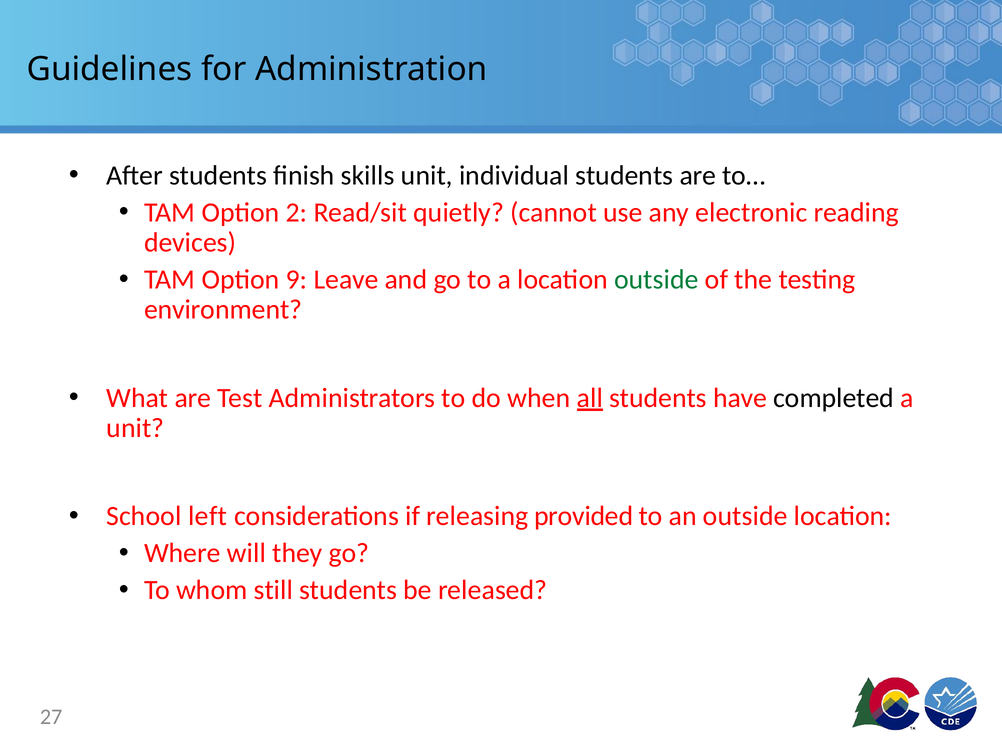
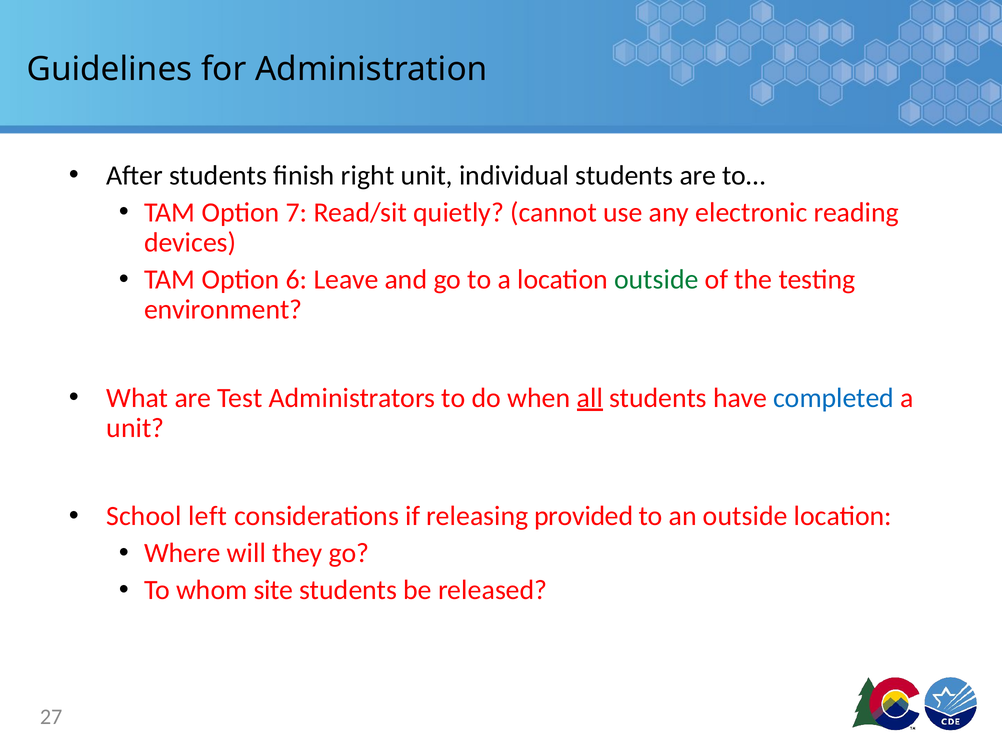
skills: skills -> right
2: 2 -> 7
9: 9 -> 6
completed colour: black -> blue
still: still -> site
